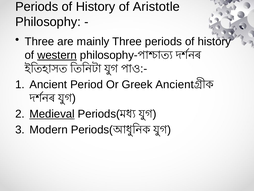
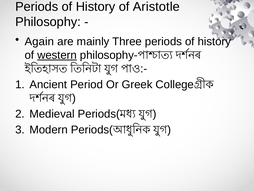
Three at (39, 41): Three -> Again
Greek Ancient: Ancient -> College
Medieval underline: present -> none
